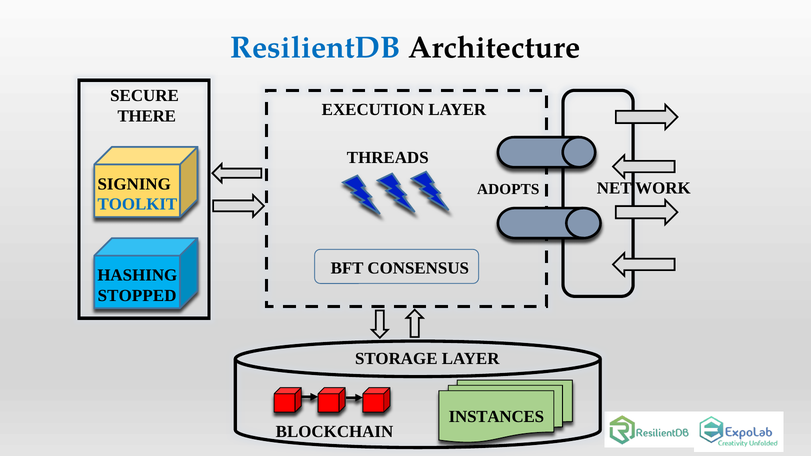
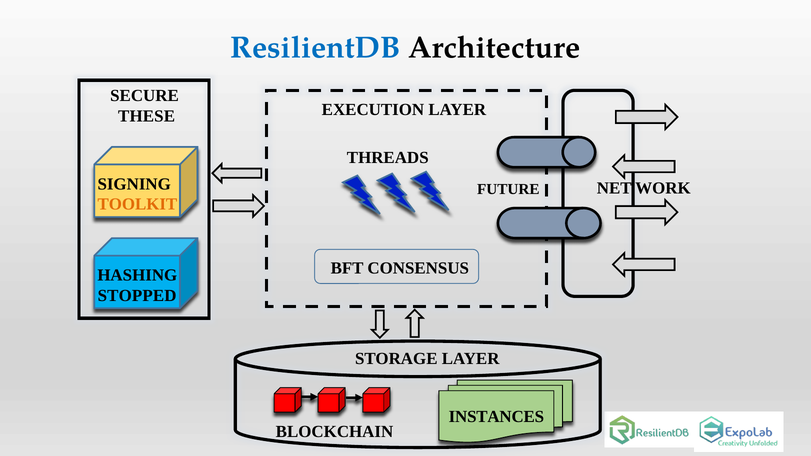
THERE: THERE -> THESE
ADOPTS: ADOPTS -> FUTURE
TOOLKIT colour: blue -> orange
